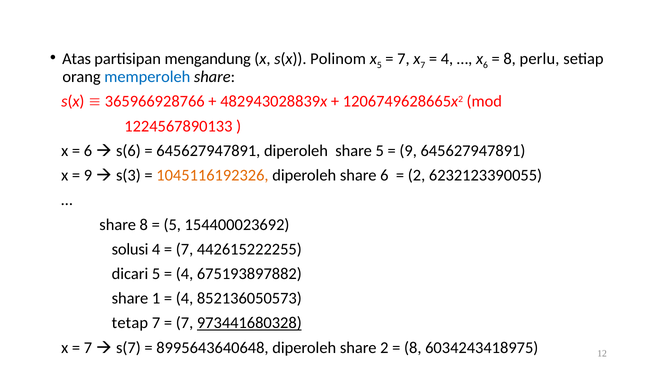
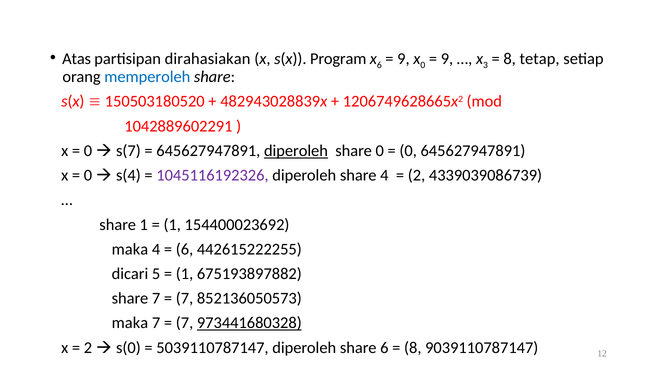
mengandung: mengandung -> dirahasiakan
Polinom: Polinom -> Program
x 5: 5 -> 6
7 at (403, 59): 7 -> 9
x 7: 7 -> 0
4 at (447, 59): 4 -> 9
x 6: 6 -> 3
perlu: perlu -> tetap
365966928766: 365966928766 -> 150503180520
1224567890133: 1224567890133 -> 1042889602291
6 at (88, 151): 6 -> 0
s(6: s(6 -> s(7
diperoleh at (296, 151) underline: none -> present
share 5: 5 -> 0
9 at (408, 151): 9 -> 0
9 at (88, 175): 9 -> 0
s(3: s(3 -> s(4
1045116192326 colour: orange -> purple
share 6: 6 -> 4
6232123390055: 6232123390055 -> 4339039086739
share 8: 8 -> 1
5 at (172, 224): 5 -> 1
solusi at (130, 249): solusi -> maka
7 at (185, 249): 7 -> 6
4 at (185, 273): 4 -> 1
share 1: 1 -> 7
4 at (185, 298): 4 -> 7
tetap at (130, 323): tetap -> maka
7 at (88, 347): 7 -> 2
s(7: s(7 -> s(0
8995643640648: 8995643640648 -> 5039110787147
share 2: 2 -> 6
6034243418975: 6034243418975 -> 9039110787147
